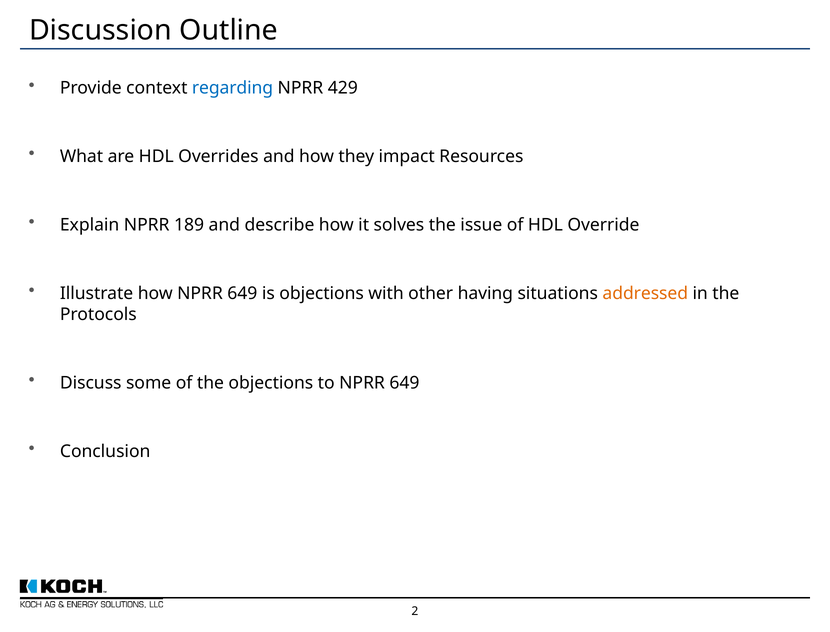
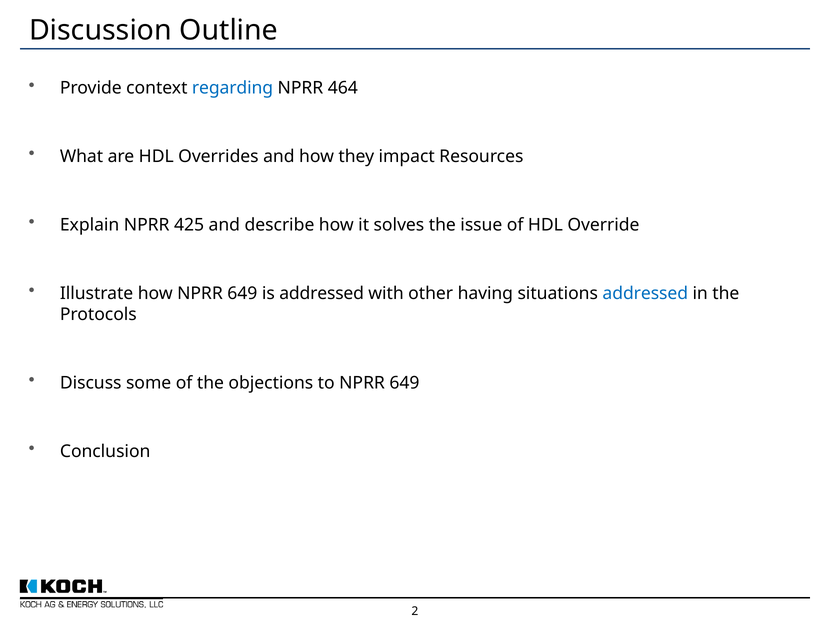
429: 429 -> 464
189: 189 -> 425
is objections: objections -> addressed
addressed at (645, 294) colour: orange -> blue
